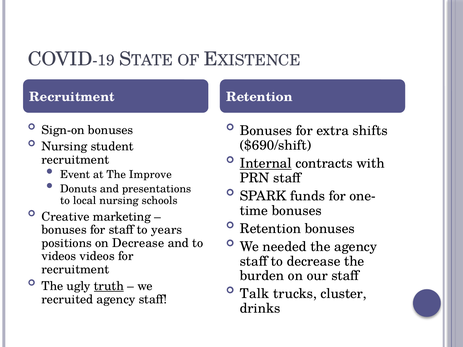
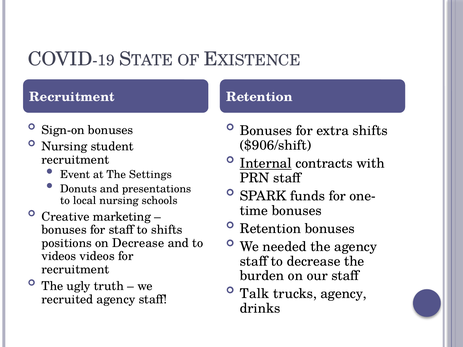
$690/shift: $690/shift -> $906/shift
Improve: Improve -> Settings
to years: years -> shifts
truth underline: present -> none
trucks cluster: cluster -> agency
